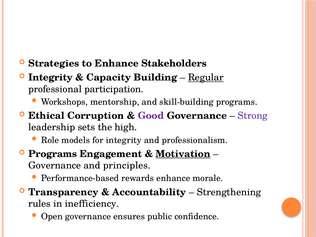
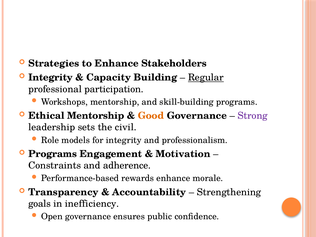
Ethical Corruption: Corruption -> Mentorship
Good colour: purple -> orange
high: high -> civil
Motivation underline: present -> none
Governance at (55, 165): Governance -> Constraints
principles: principles -> adherence
rules: rules -> goals
